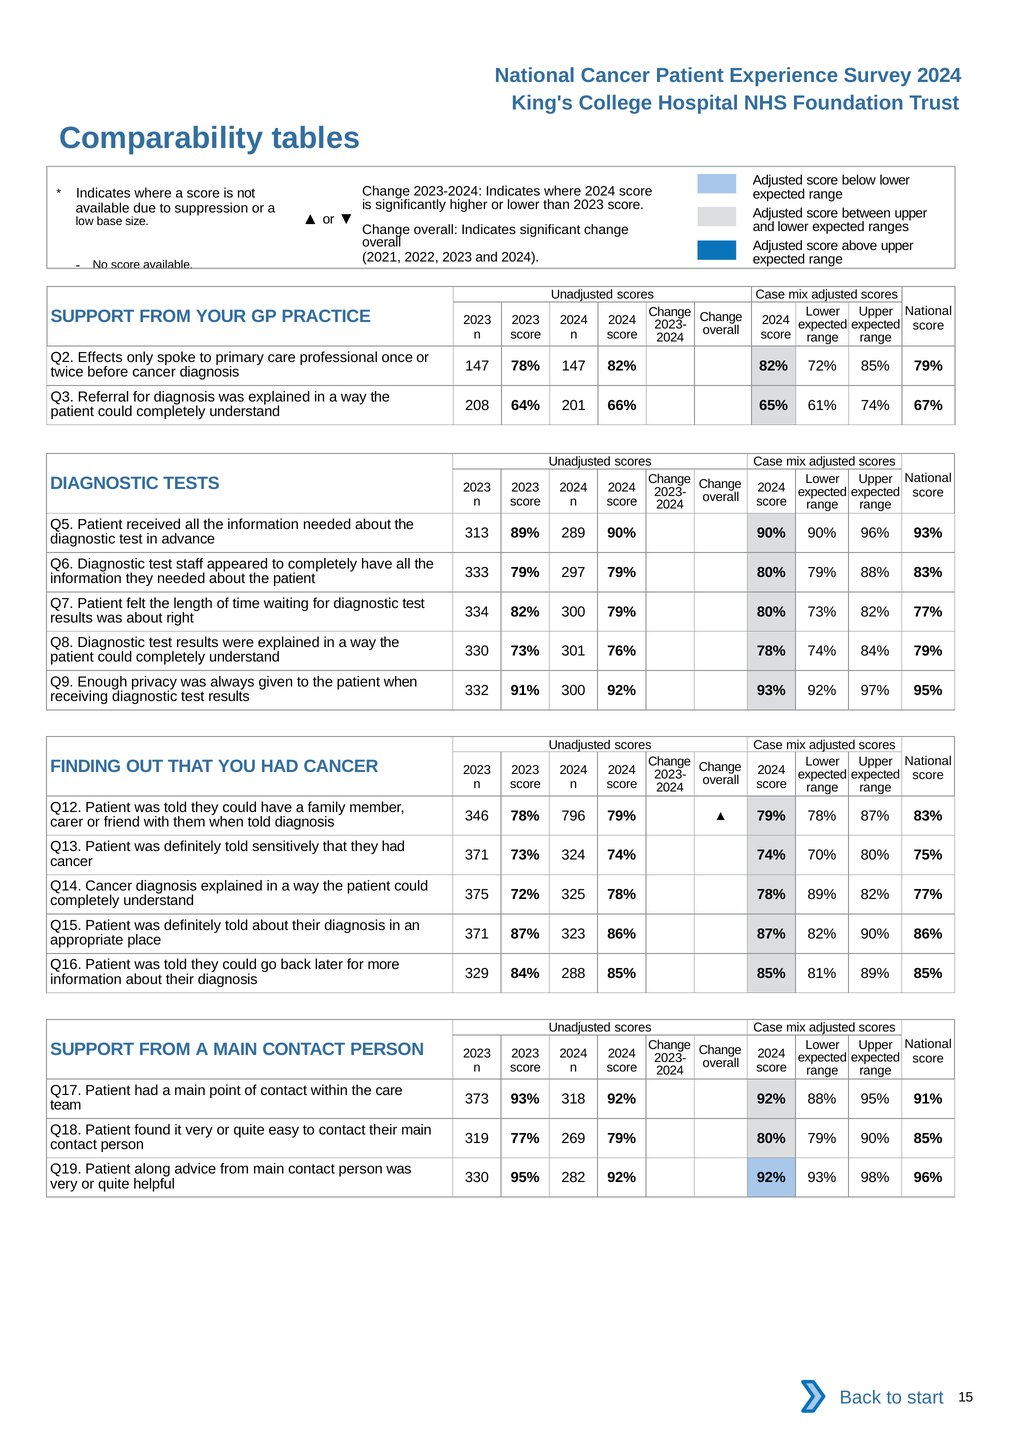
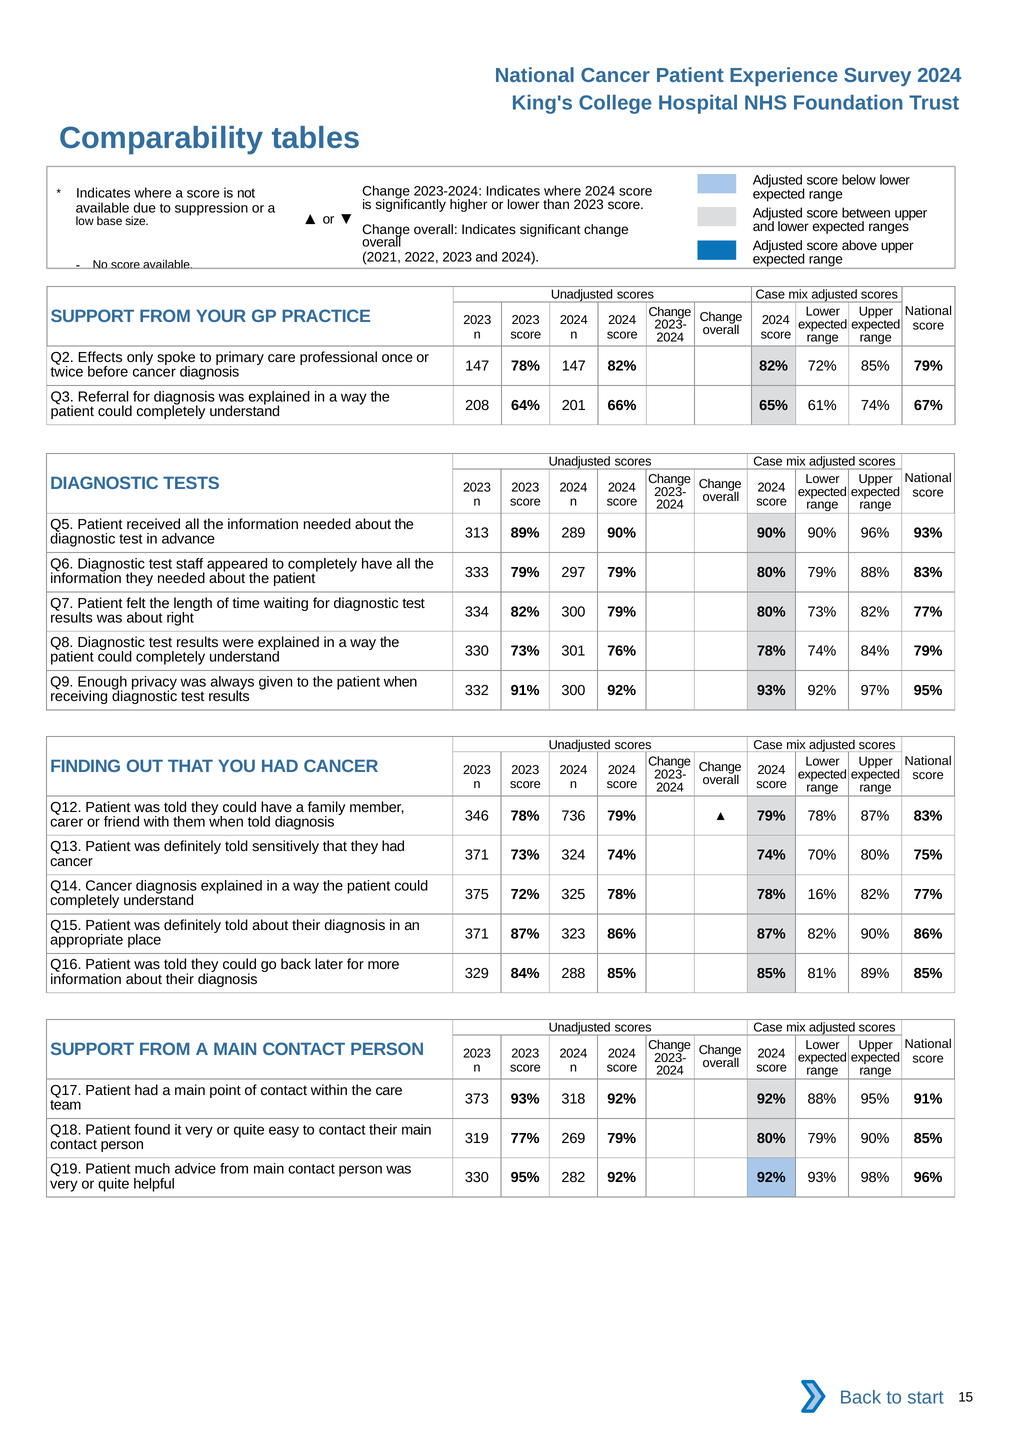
796: 796 -> 736
78% 89%: 89% -> 16%
along: along -> much
